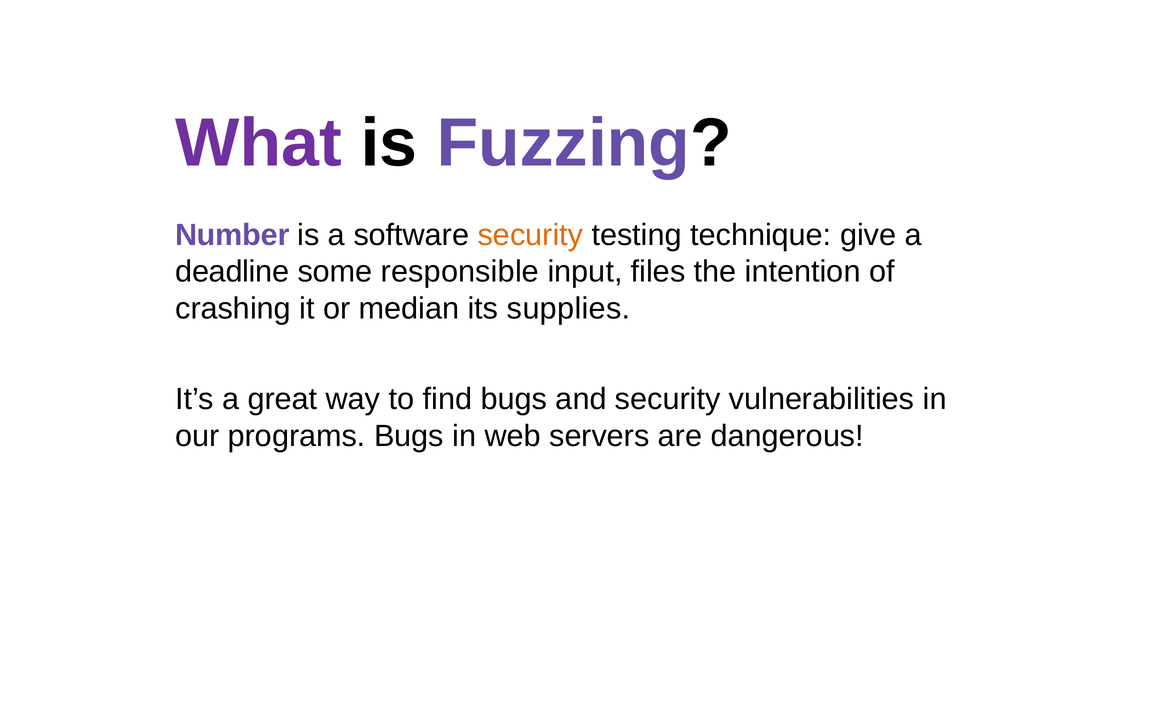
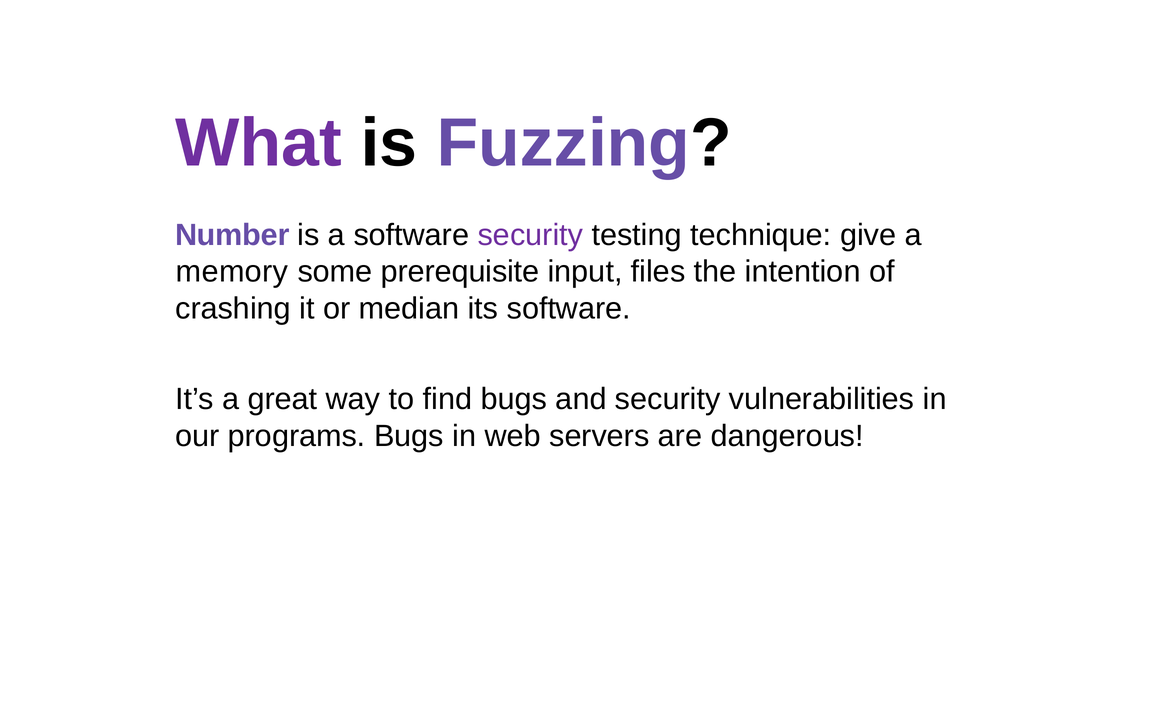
security at (530, 235) colour: orange -> purple
deadline: deadline -> memory
responsible: responsible -> prerequisite
its supplies: supplies -> software
